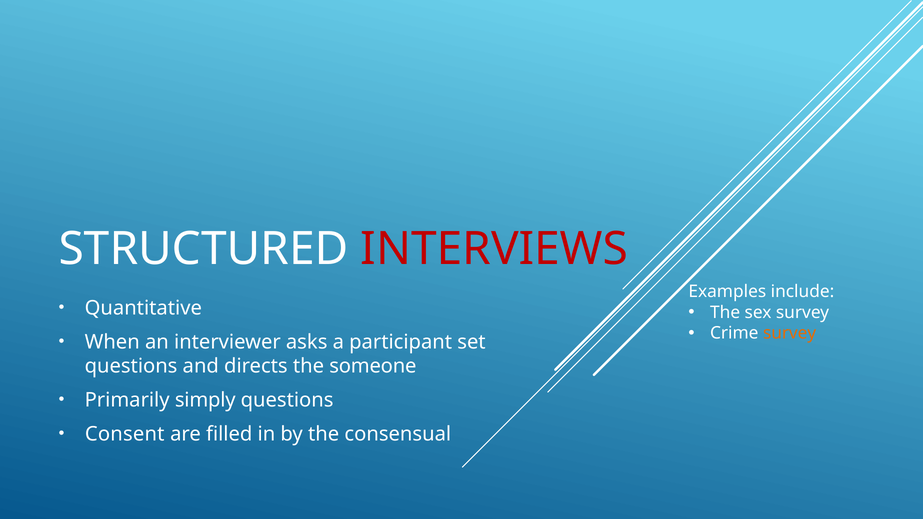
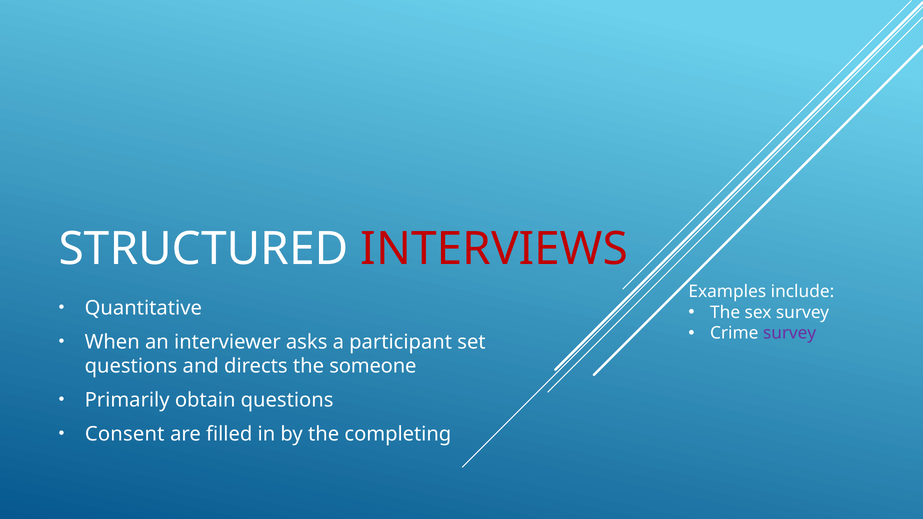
survey at (790, 333) colour: orange -> purple
simply: simply -> obtain
consensual: consensual -> completing
